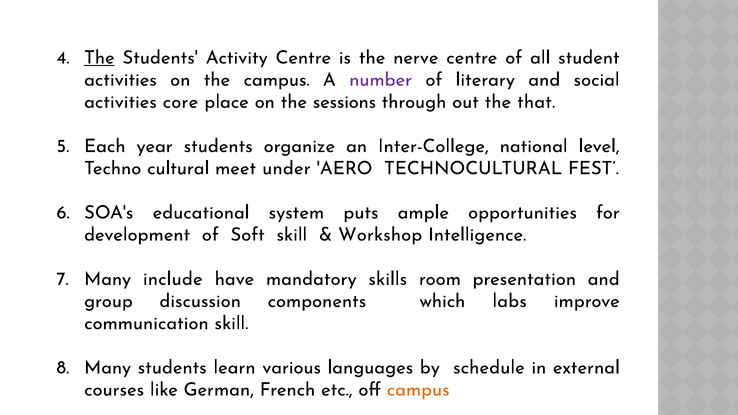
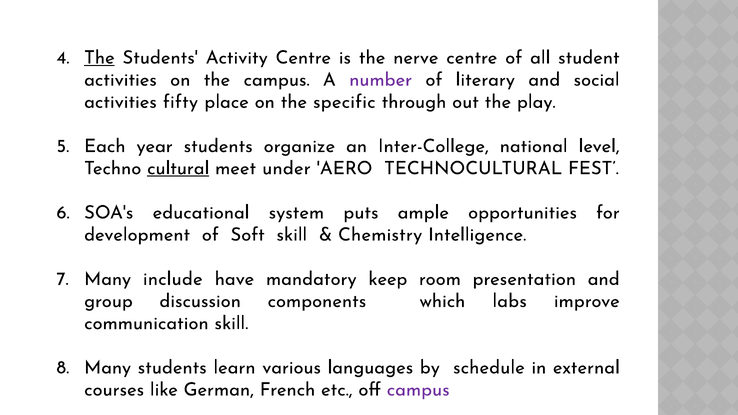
core: core -> fifty
sessions: sessions -> specific
that: that -> play
cultural underline: none -> present
Workshop: Workshop -> Chemistry
skills: skills -> keep
campus at (418, 390) colour: orange -> purple
